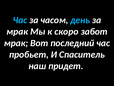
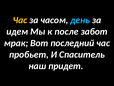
Час at (20, 20) colour: light blue -> yellow
мрак at (17, 31): мрак -> идем
скоро: скоро -> после
